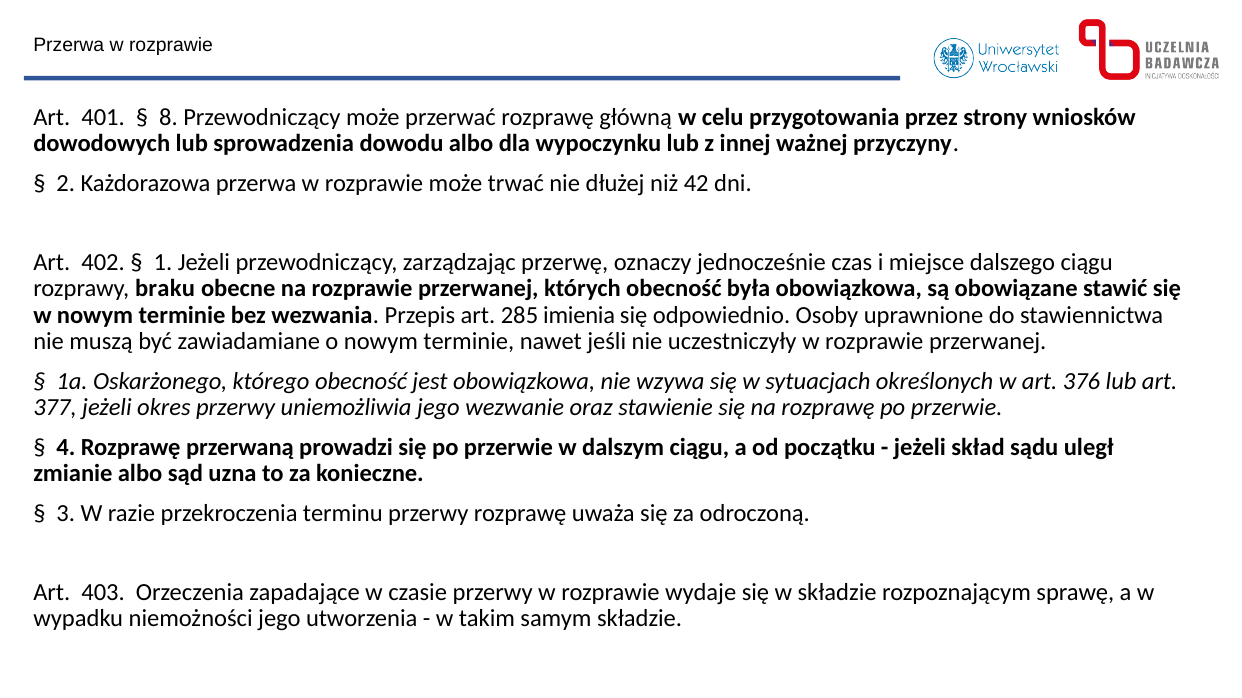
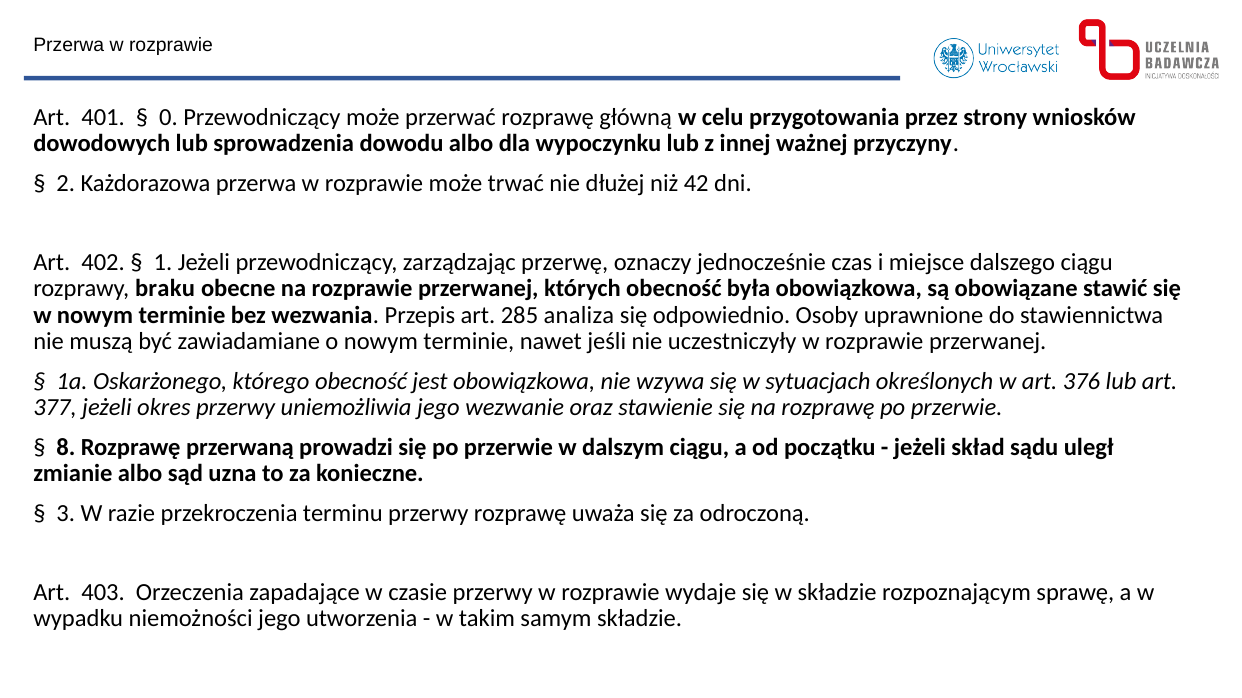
8: 8 -> 0
imienia: imienia -> analiza
4: 4 -> 8
